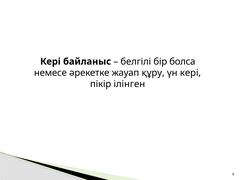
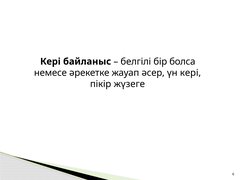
құру: құру -> әсер
ілінген: ілінген -> жүзеге
